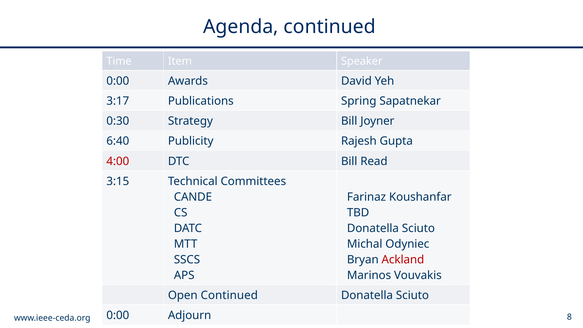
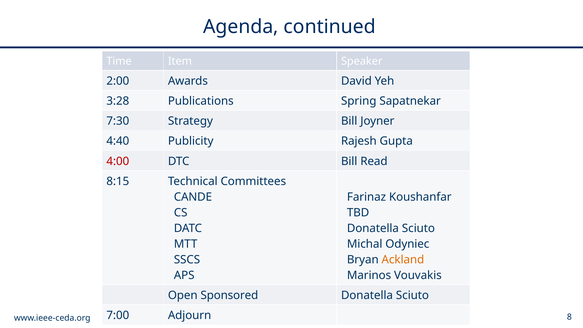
0:00 at (118, 81): 0:00 -> 2:00
3:17: 3:17 -> 3:28
0:30: 0:30 -> 7:30
6:40: 6:40 -> 4:40
3:15: 3:15 -> 8:15
Ackland colour: red -> orange
Open Continued: Continued -> Sponsored
0:00 at (118, 315): 0:00 -> 7:00
